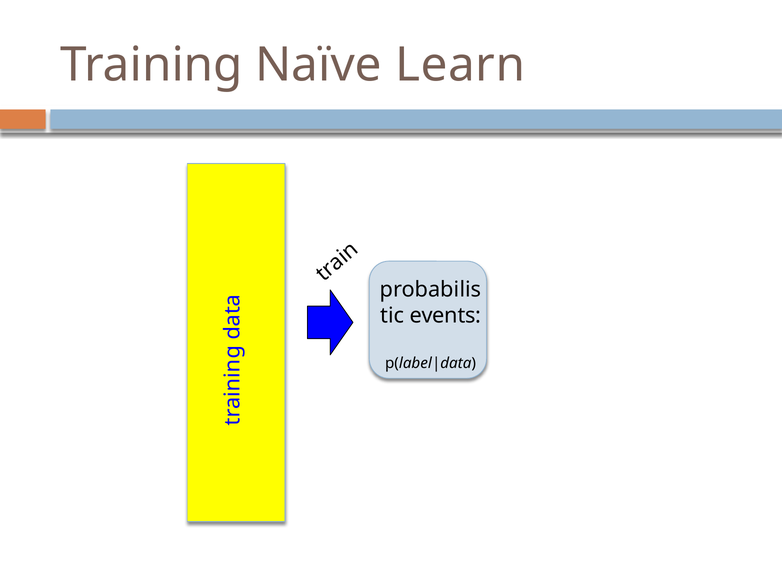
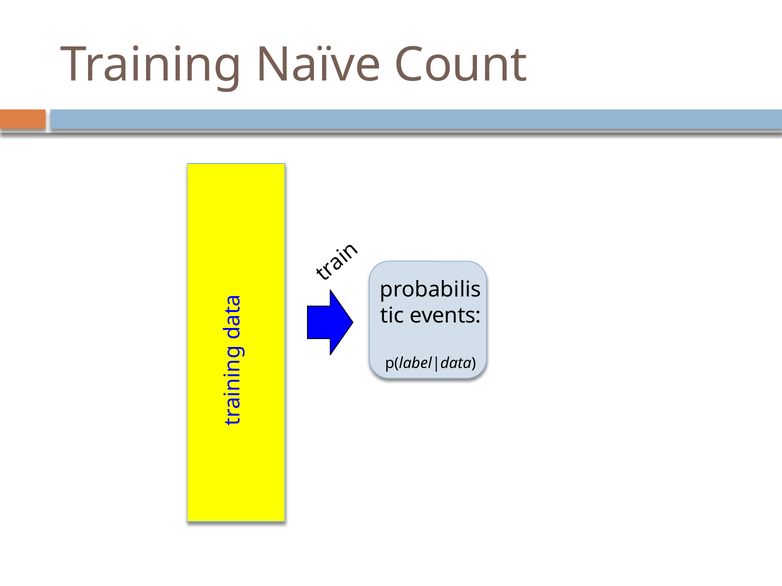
Learn: Learn -> Count
